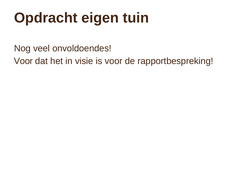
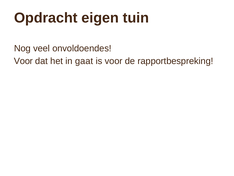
visie: visie -> gaat
